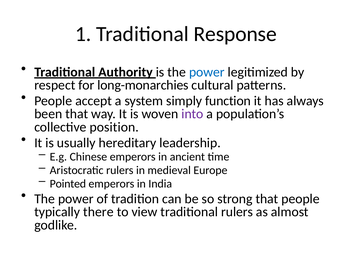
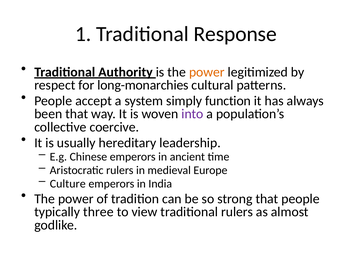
power at (207, 72) colour: blue -> orange
position: position -> coercive
Pointed: Pointed -> Culture
there: there -> three
